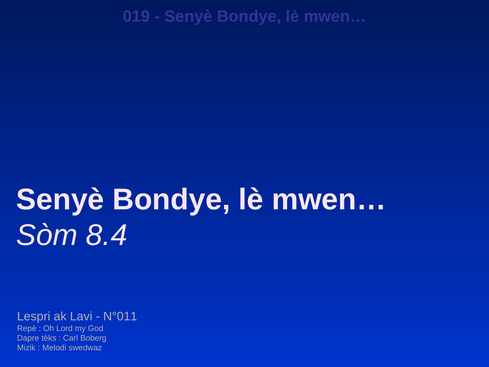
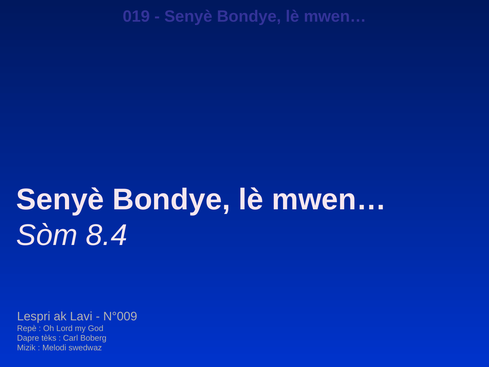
N°011: N°011 -> N°009
